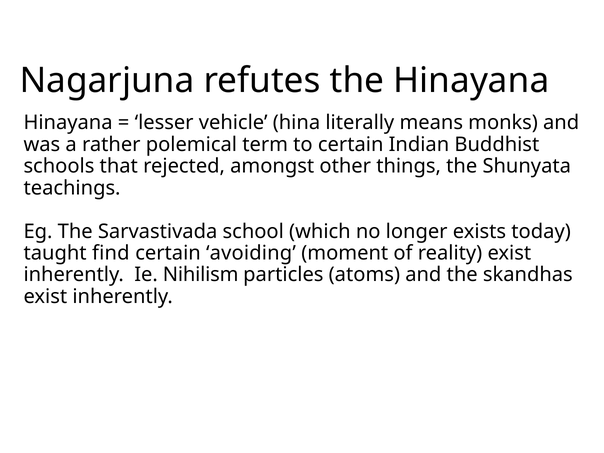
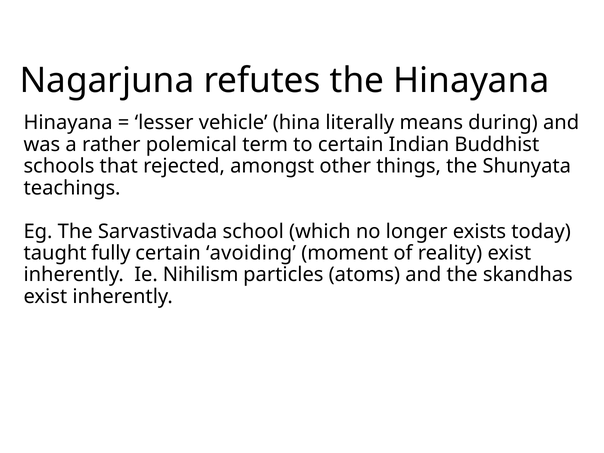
monks: monks -> during
find: find -> fully
